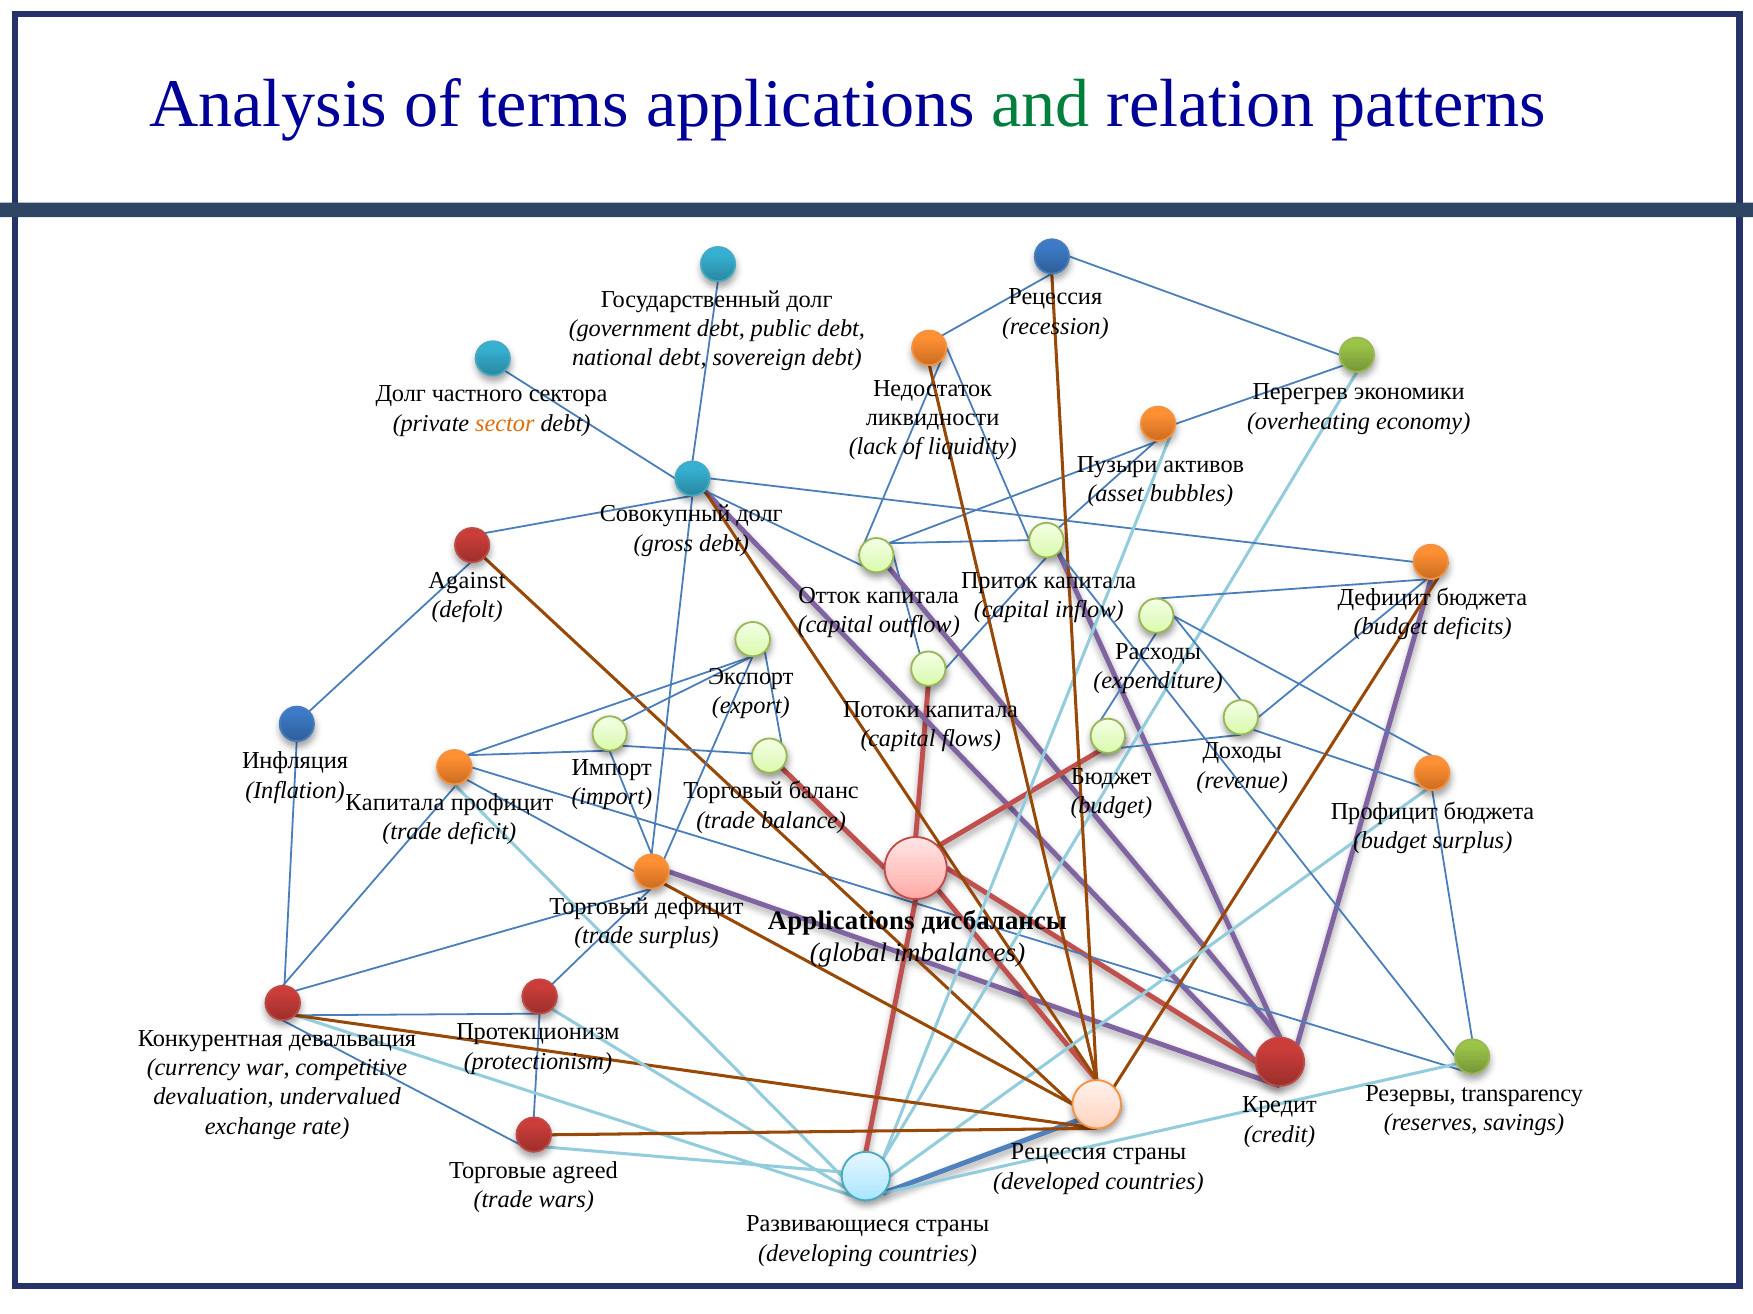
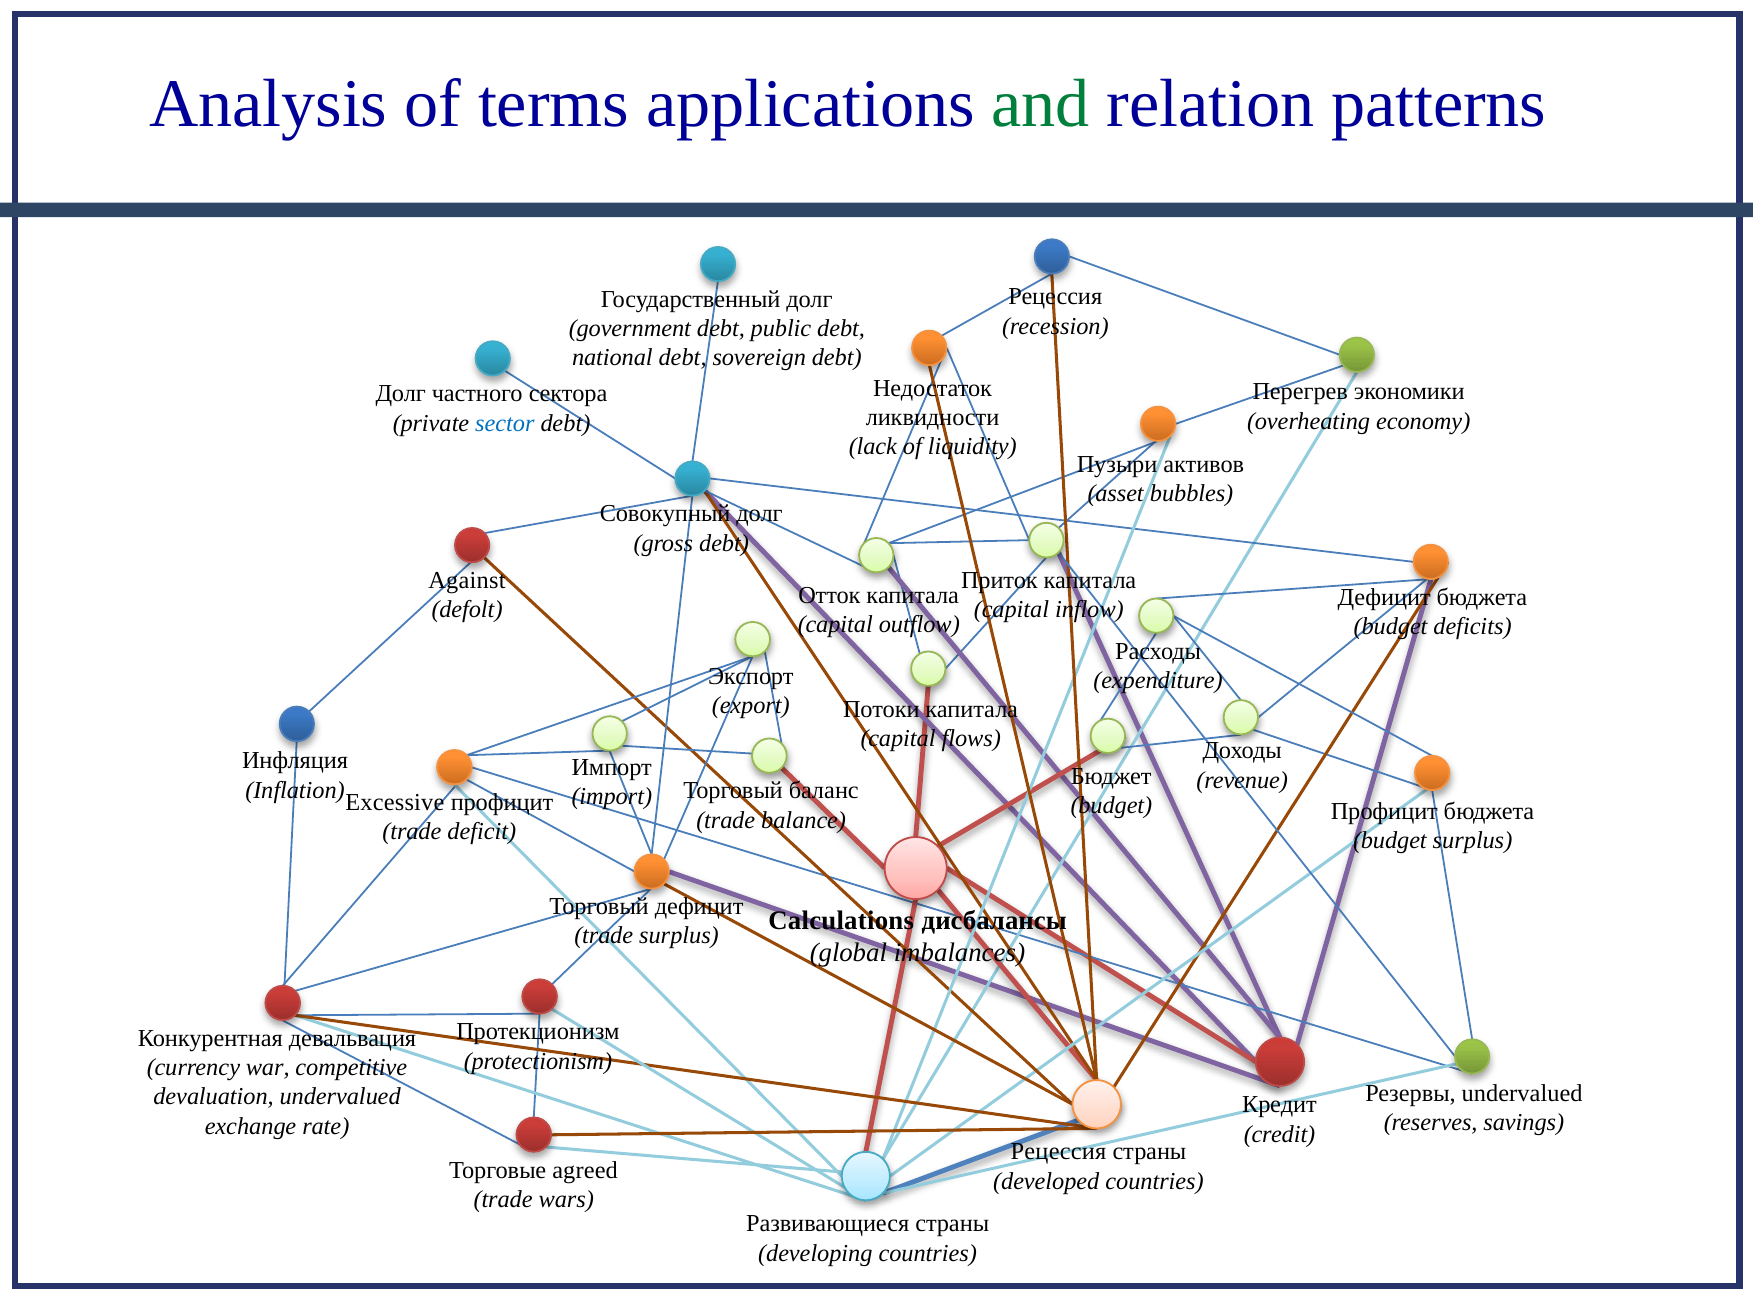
sector colour: orange -> blue
Капитала at (395, 803): Капитала -> Excessive
Applications at (841, 921): Applications -> Calculations
Резервы transparency: transparency -> undervalued
